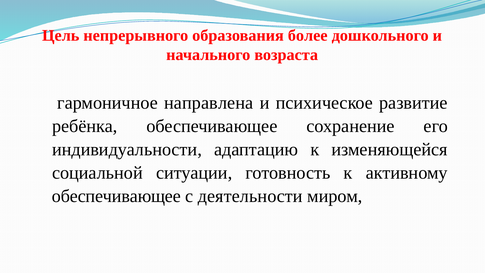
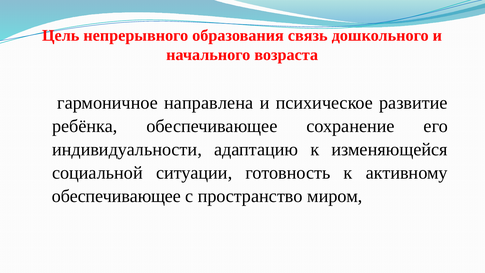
более: более -> связь
деятельности: деятельности -> пространство
